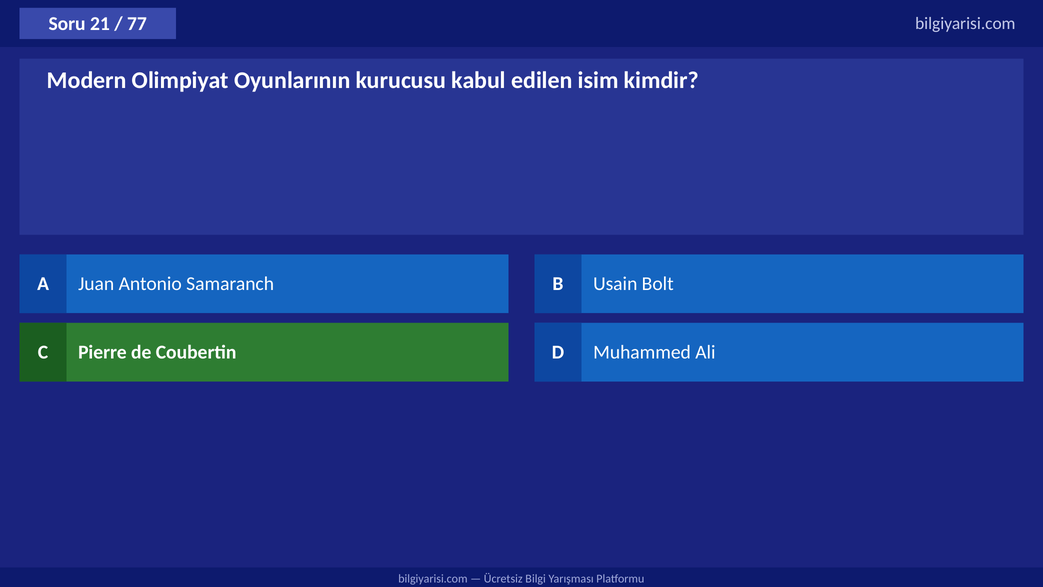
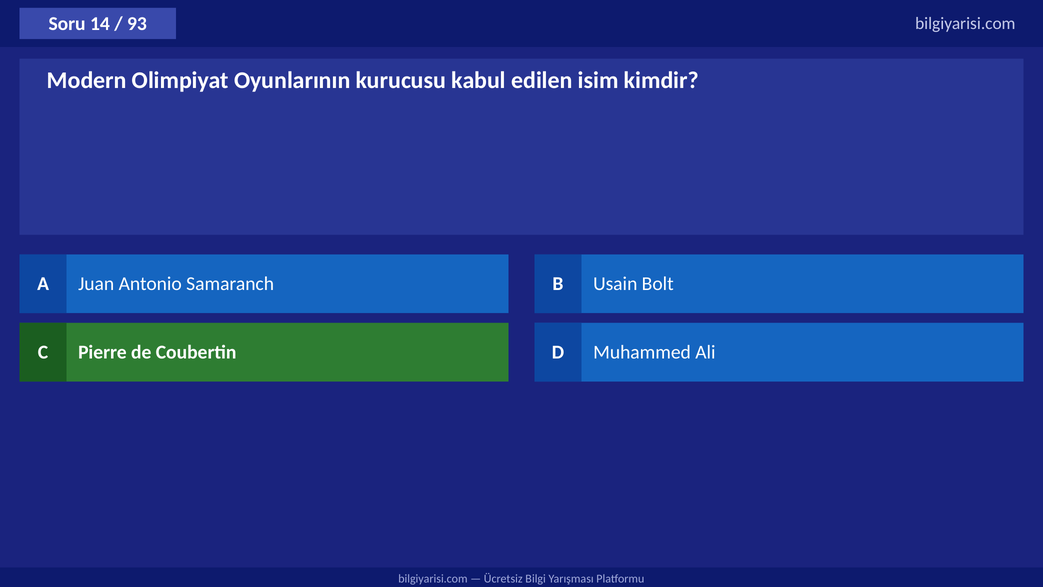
21: 21 -> 14
77: 77 -> 93
